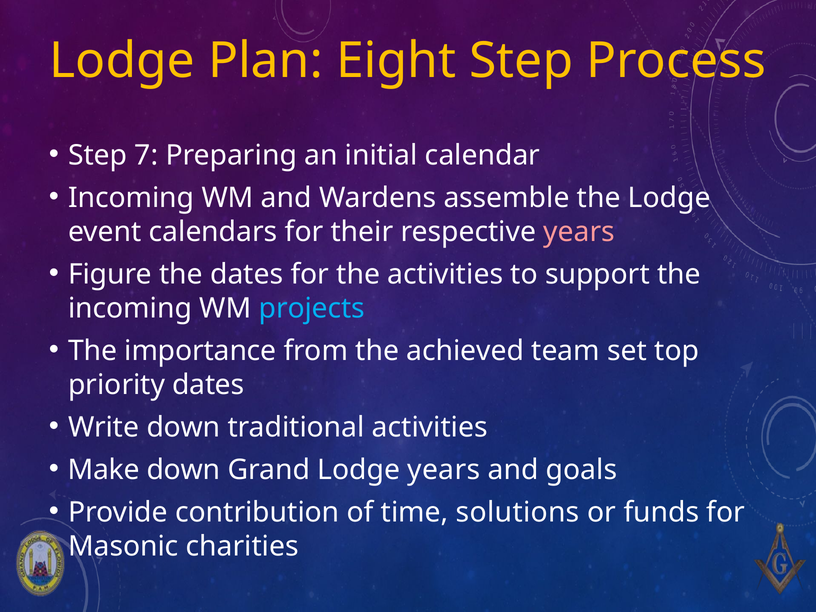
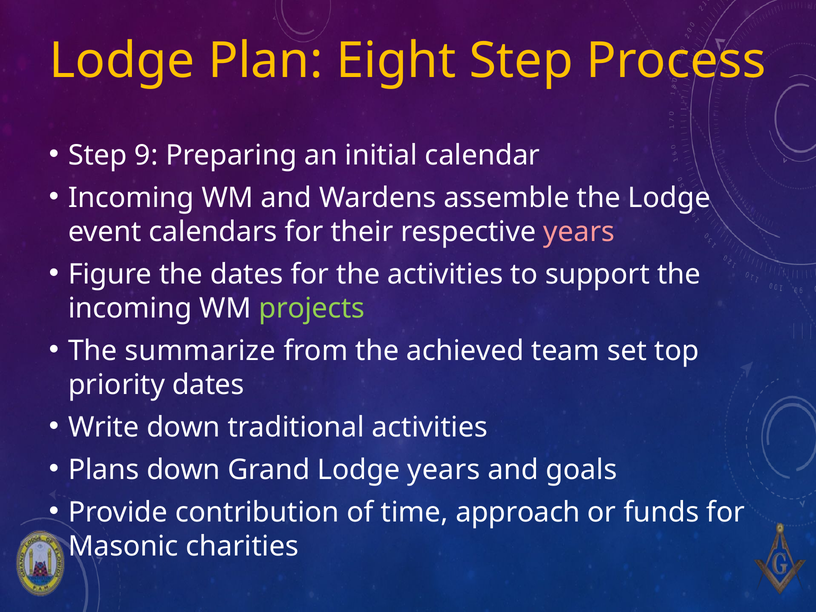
7: 7 -> 9
projects colour: light blue -> light green
importance: importance -> summarize
Make: Make -> Plans
solutions: solutions -> approach
